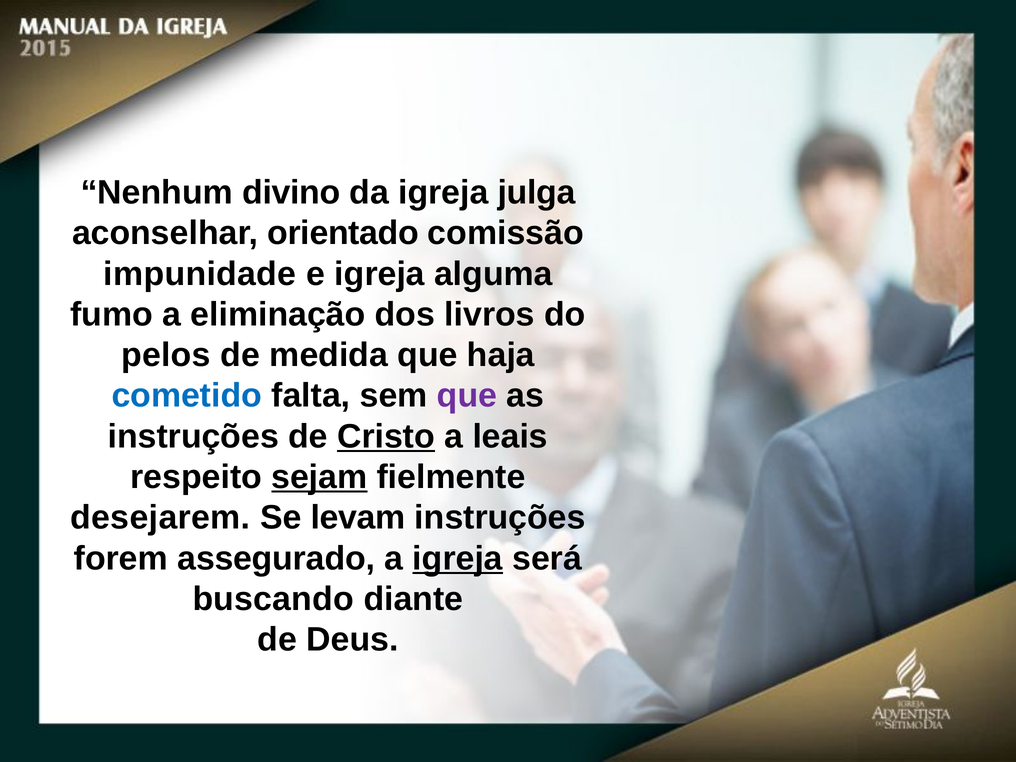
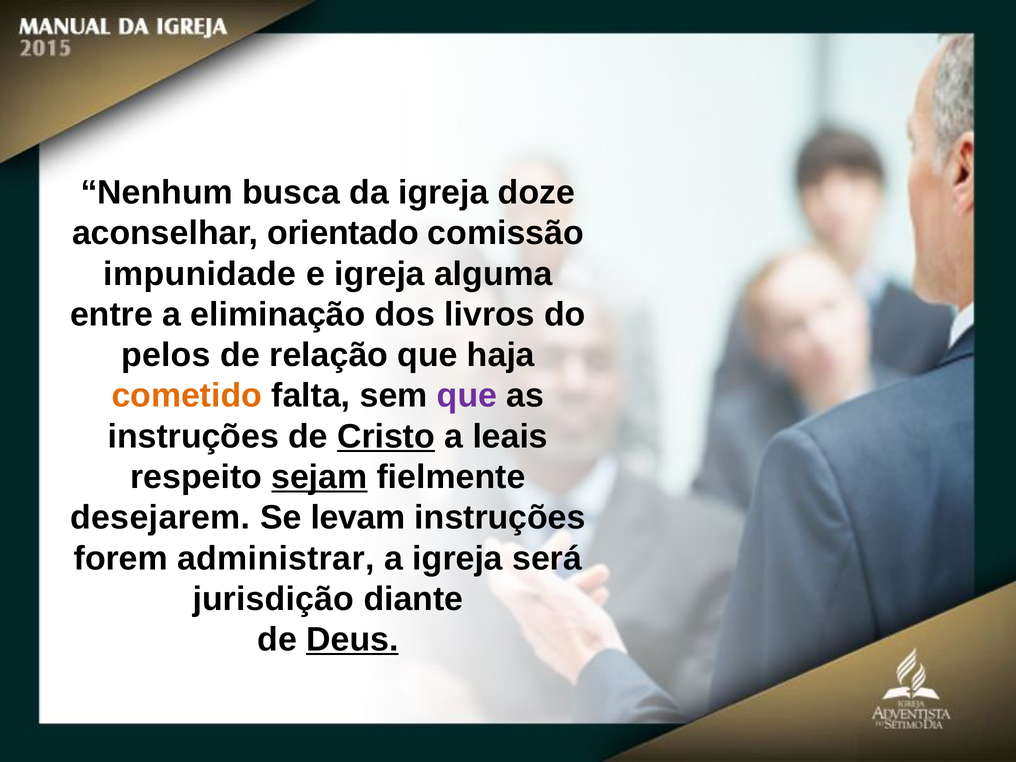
divino: divino -> busca
julga: julga -> doze
fumo: fumo -> entre
medida: medida -> relação
cometido colour: blue -> orange
assegurado: assegurado -> administrar
igreja at (458, 558) underline: present -> none
buscando: buscando -> jurisdição
Deus underline: none -> present
